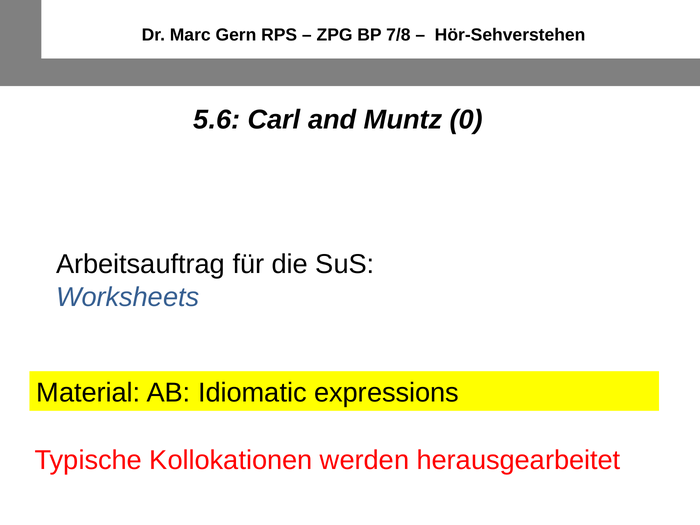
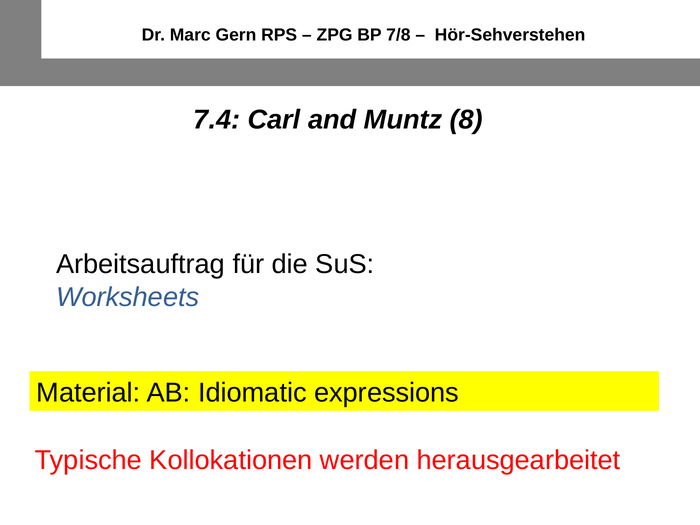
5.6: 5.6 -> 7.4
0: 0 -> 8
